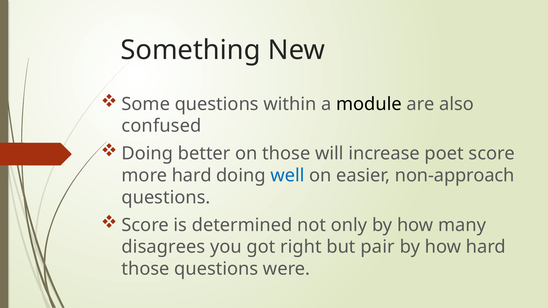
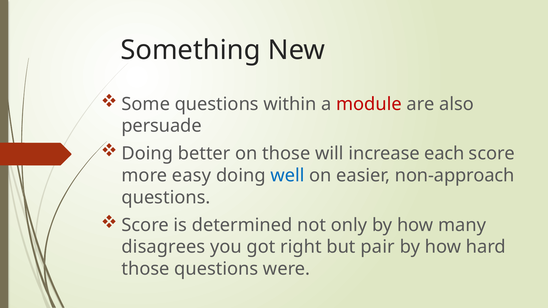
module colour: black -> red
confused: confused -> persuade
poet: poet -> each
more hard: hard -> easy
